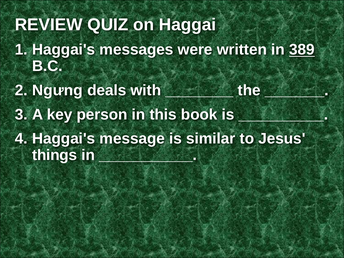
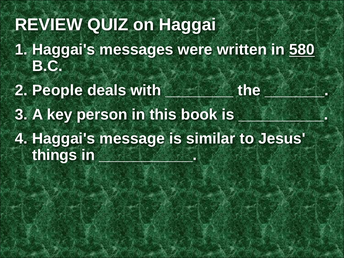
389: 389 -> 580
Ngưng: Ngưng -> People
